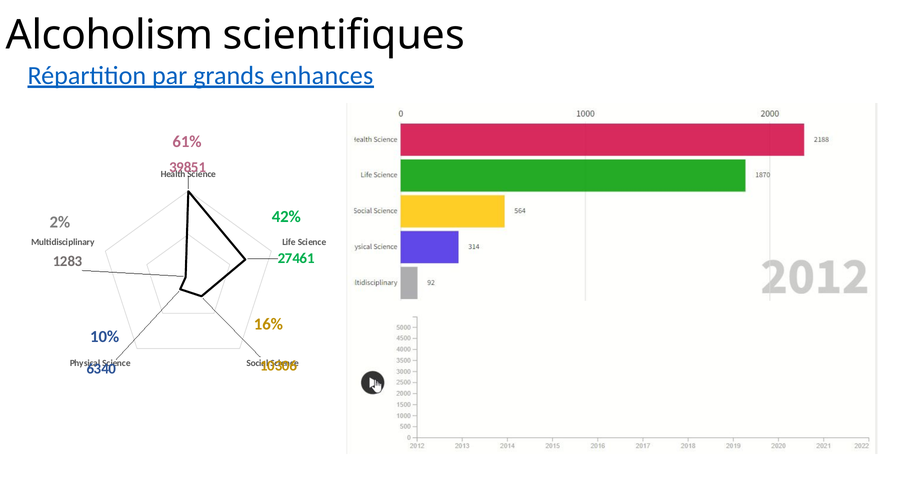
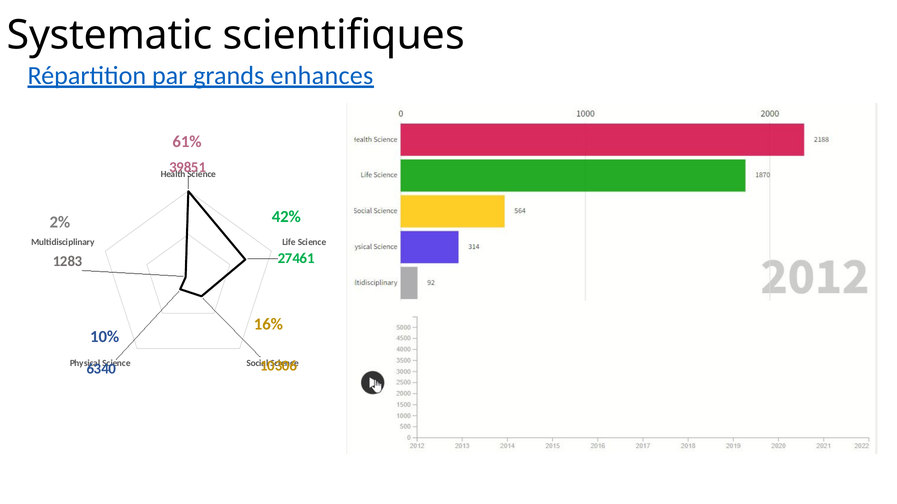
Alcoholism: Alcoholism -> Systematic
